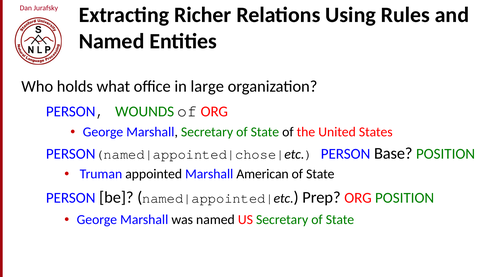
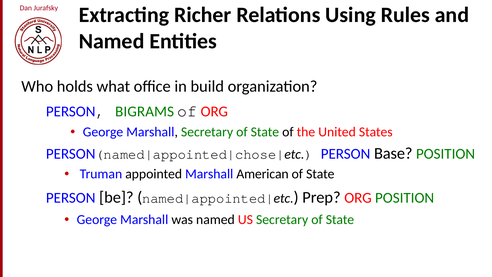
large: large -> build
WOUNDS: WOUNDS -> BIGRAMS
